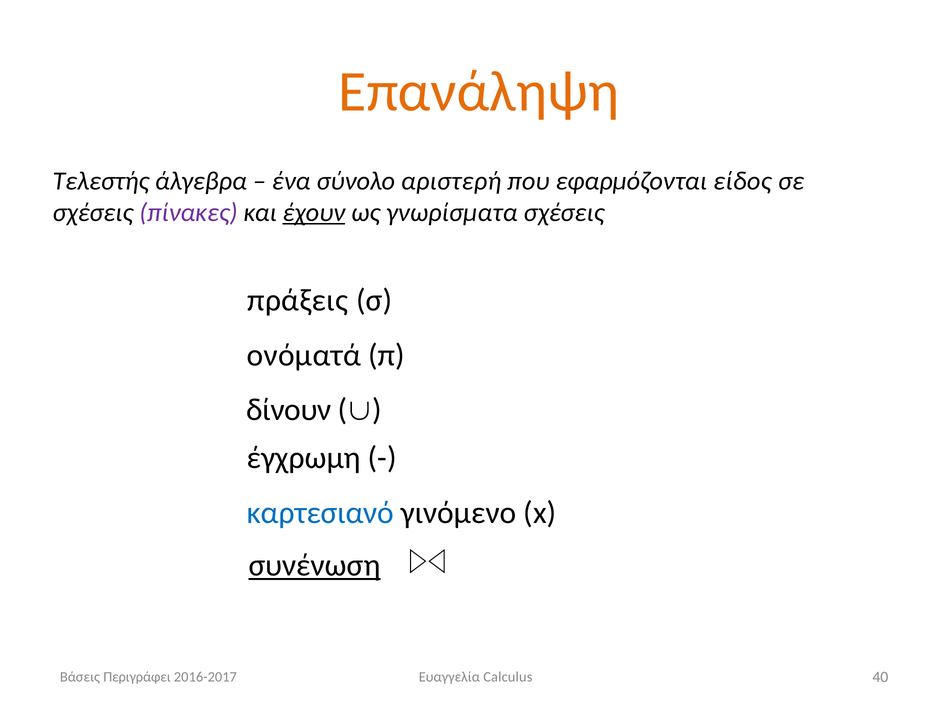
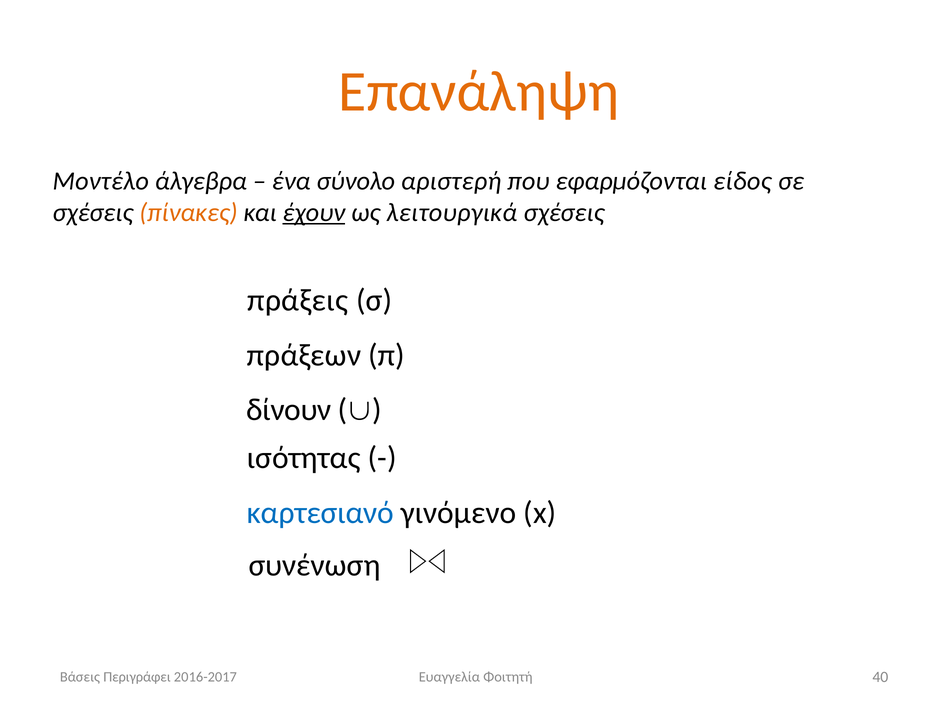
Τελεστής: Τελεστής -> Μοντέλο
πίνακες colour: purple -> orange
γνωρίσματα: γνωρίσματα -> λειτουργικά
ονόματά: ονόματά -> πράξεων
έγχρωμη: έγχρωμη -> ισότητας
συνένωση underline: present -> none
Calculus: Calculus -> Φοιτητή
